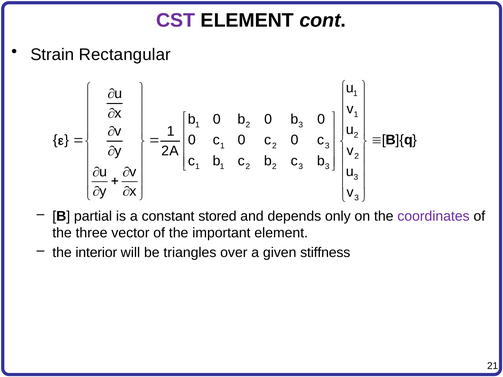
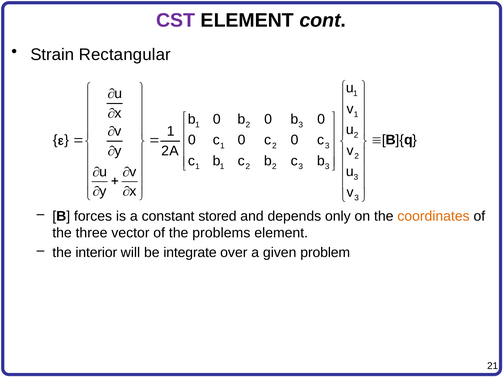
partial: partial -> forces
coordinates colour: purple -> orange
important: important -> problems
triangles: triangles -> integrate
stiffness: stiffness -> problem
